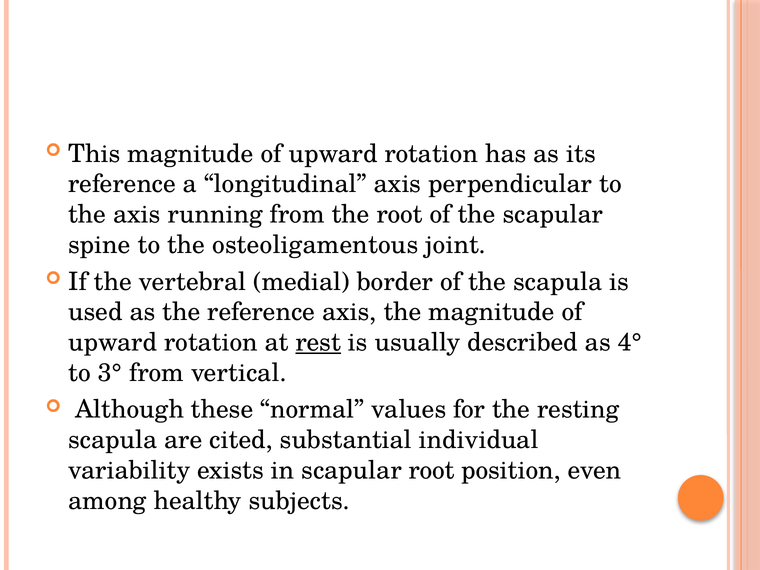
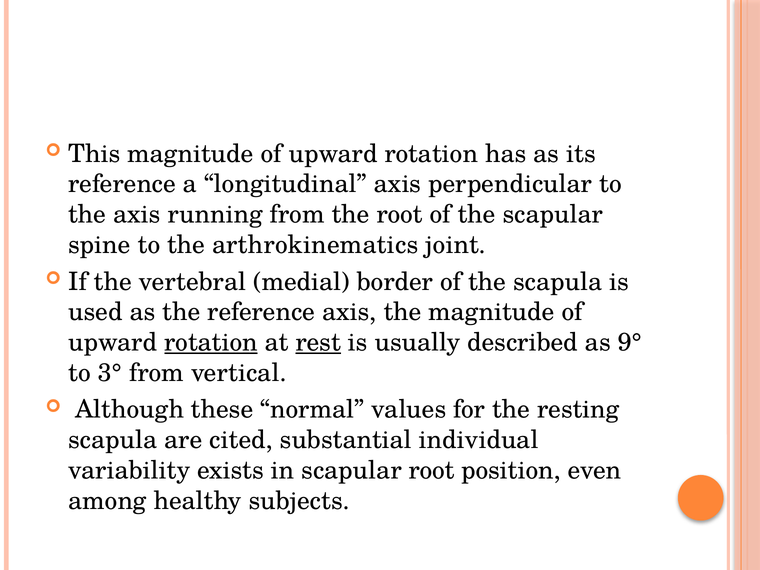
osteoligamentous: osteoligamentous -> arthrokinematics
rotation at (211, 342) underline: none -> present
4°: 4° -> 9°
